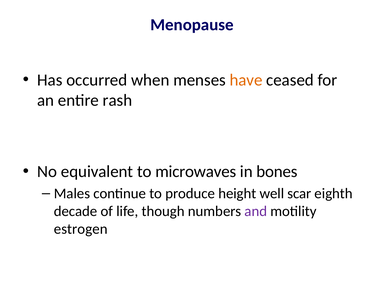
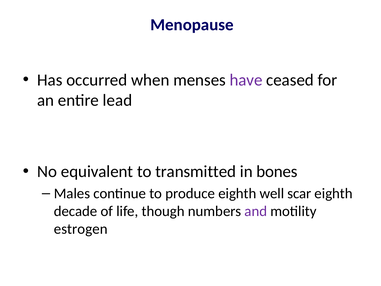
have colour: orange -> purple
rash: rash -> lead
microwaves: microwaves -> transmitted
produce height: height -> eighth
